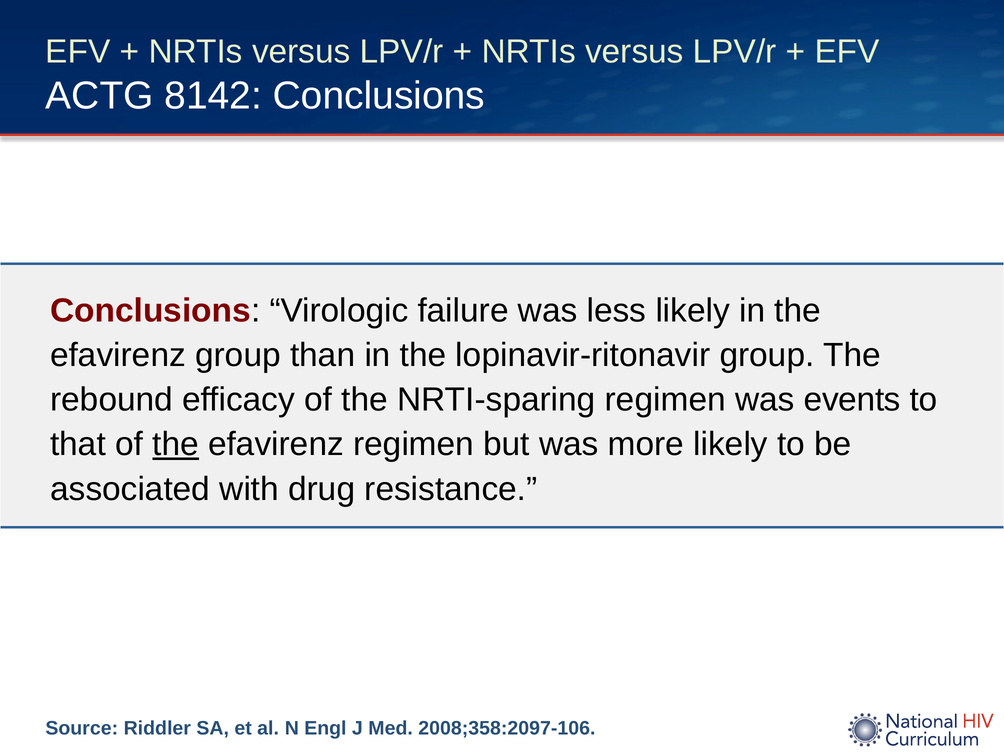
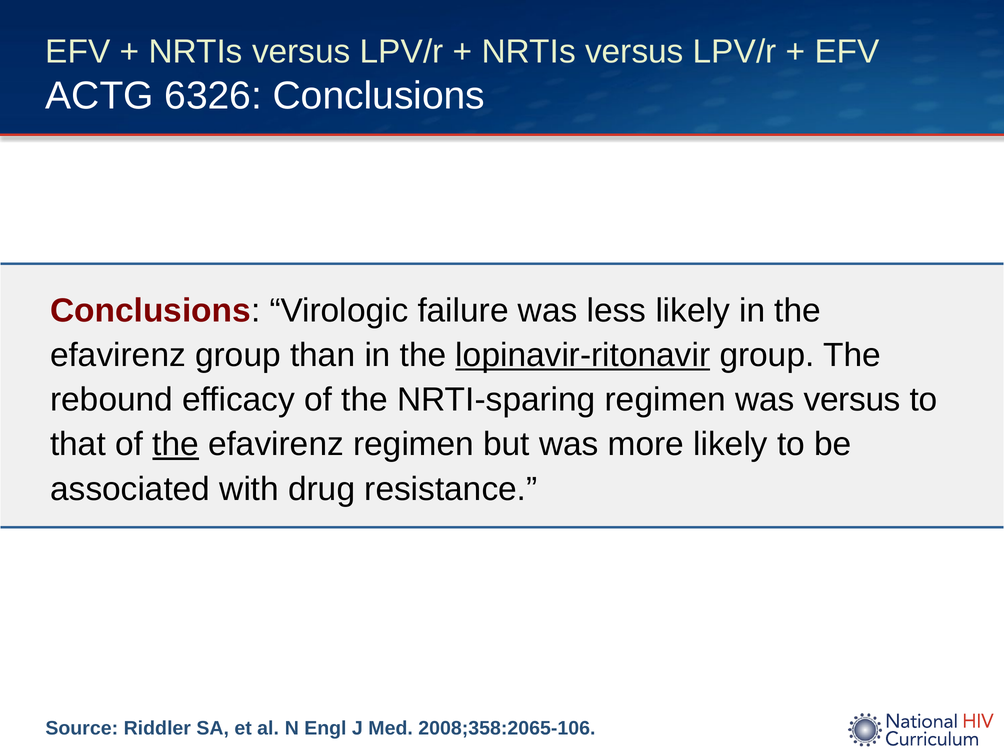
8142: 8142 -> 6326
lopinavir-ritonavir underline: none -> present
was events: events -> versus
2008;358:2097-106: 2008;358:2097-106 -> 2008;358:2065-106
